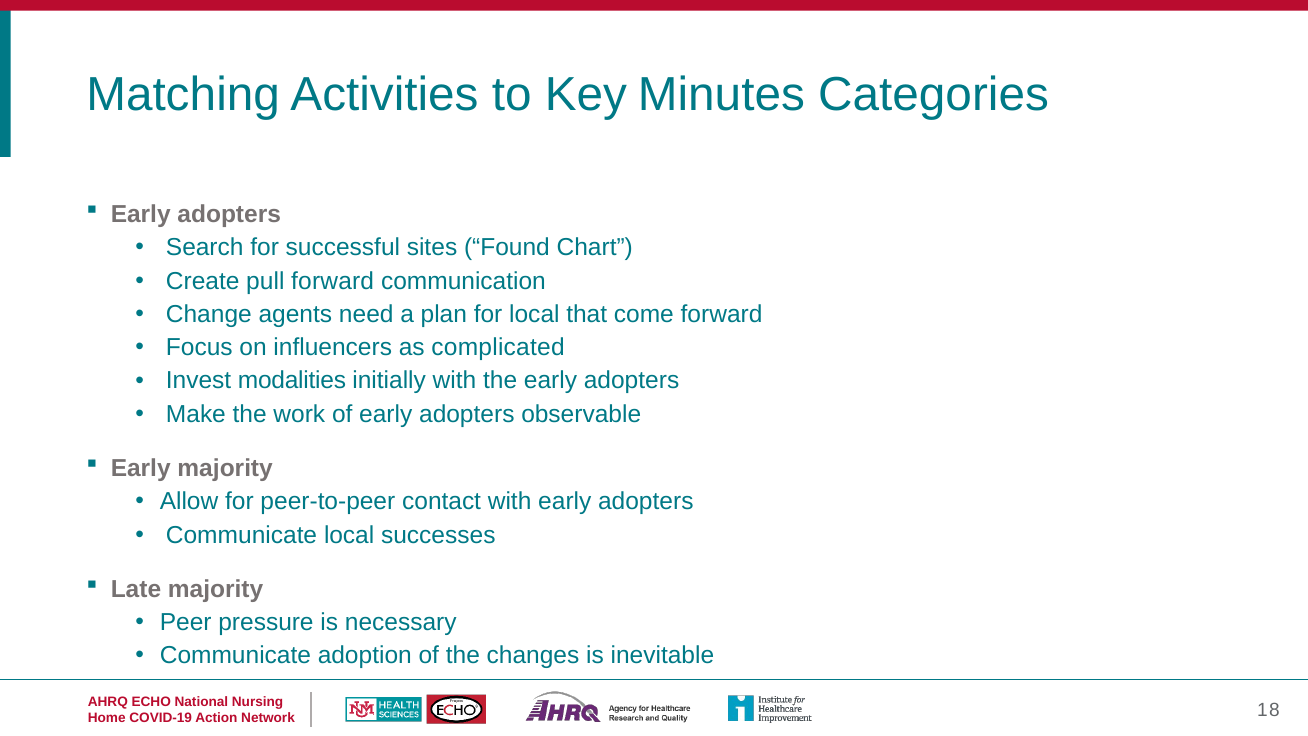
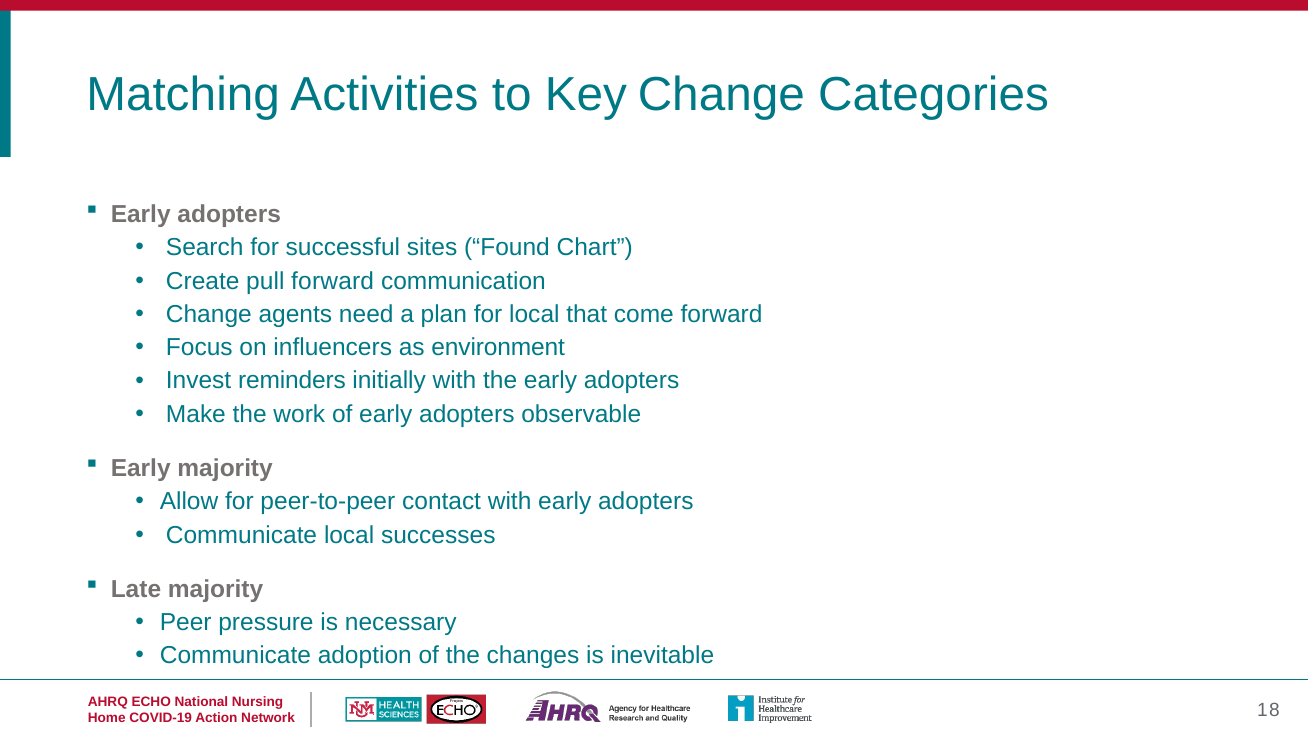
Key Minutes: Minutes -> Change
complicated: complicated -> environment
modalities: modalities -> reminders
